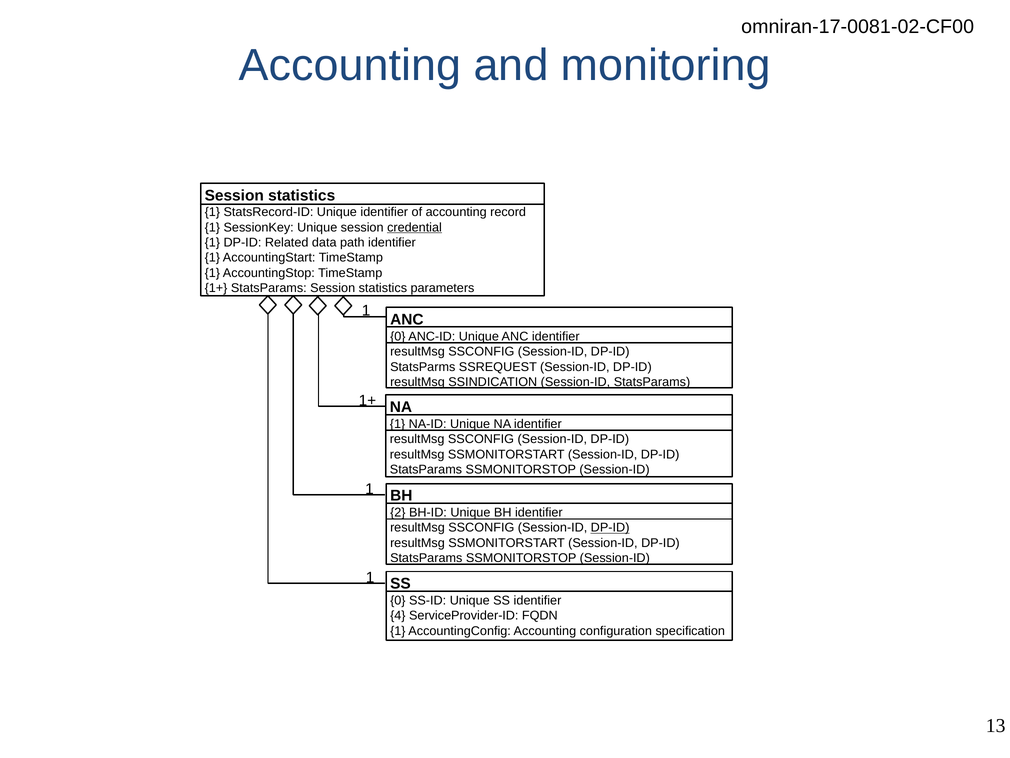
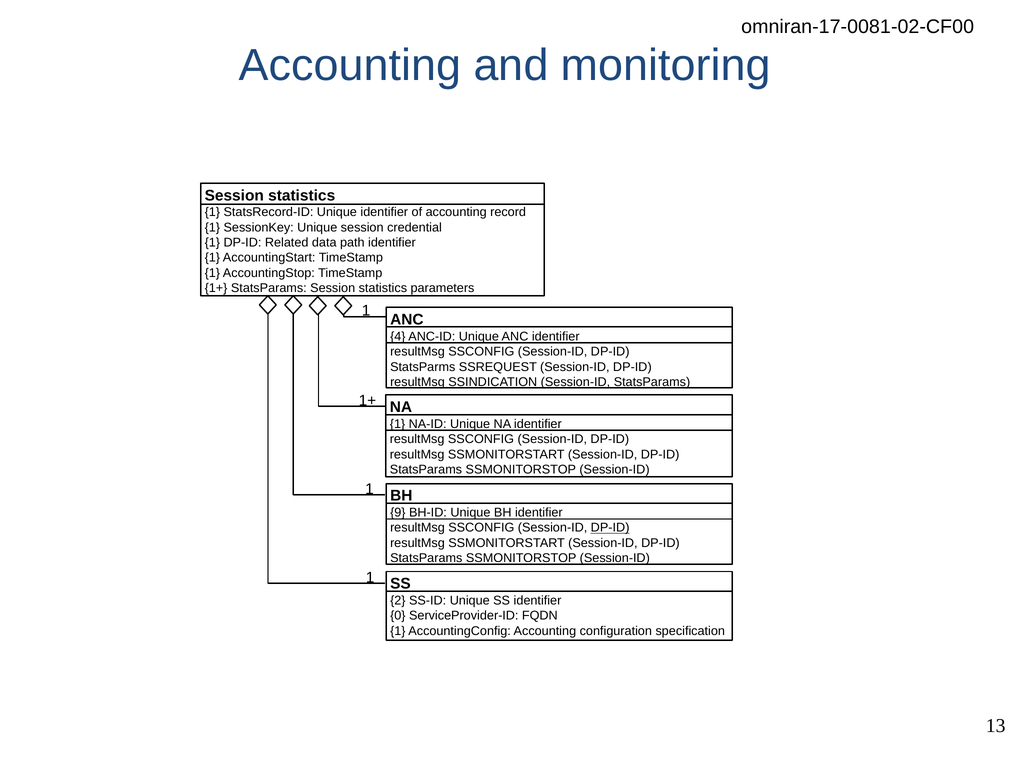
credential underline: present -> none
0 at (398, 336): 0 -> 4
2: 2 -> 9
0 at (398, 600): 0 -> 2
4: 4 -> 0
